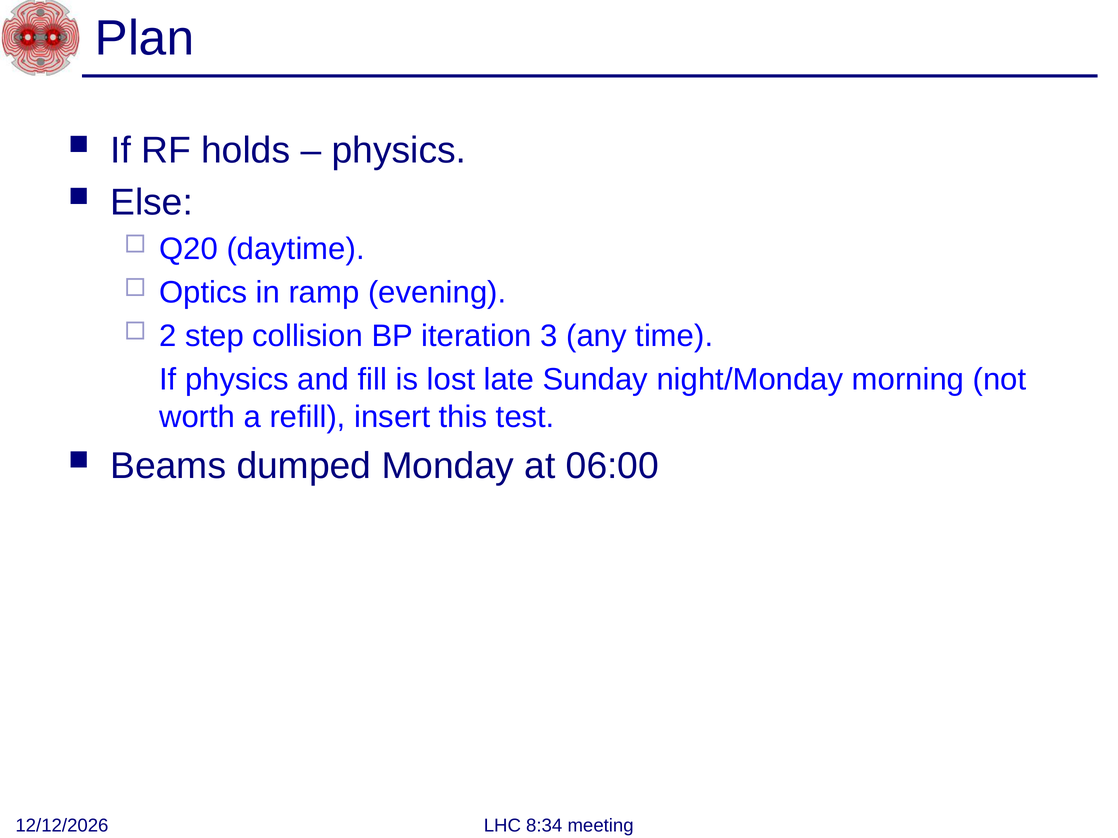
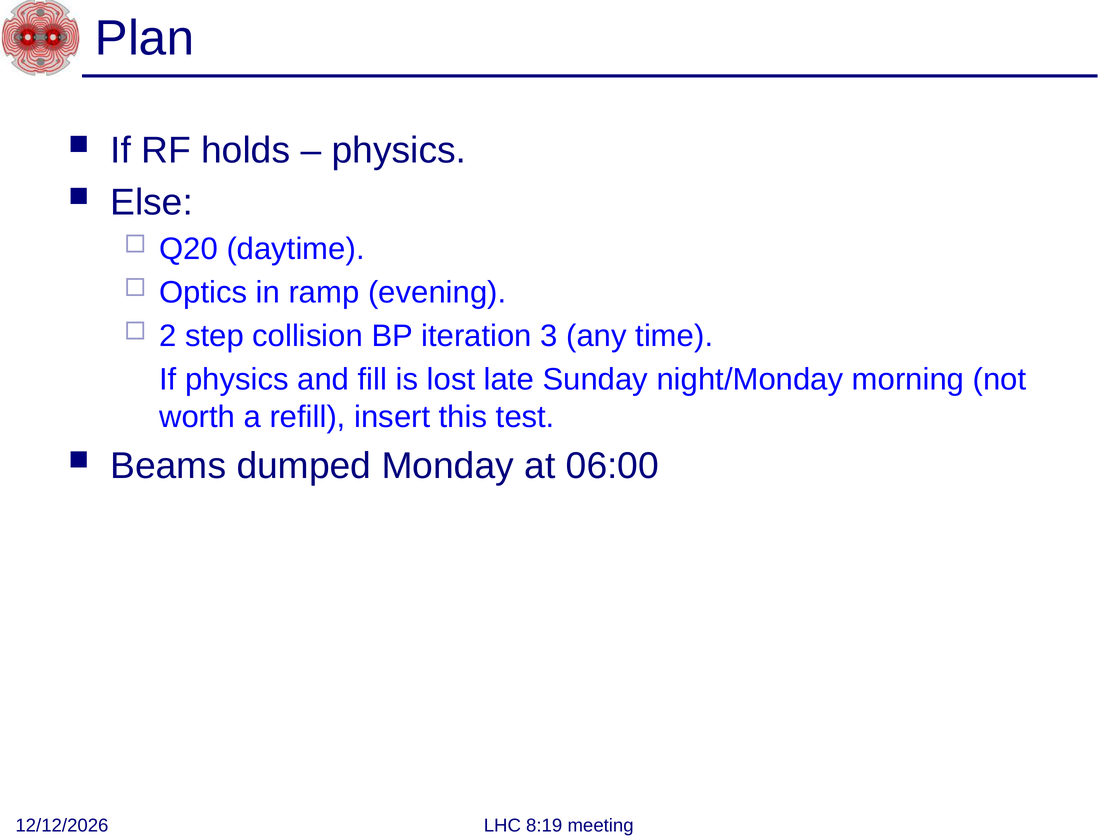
8:34: 8:34 -> 8:19
